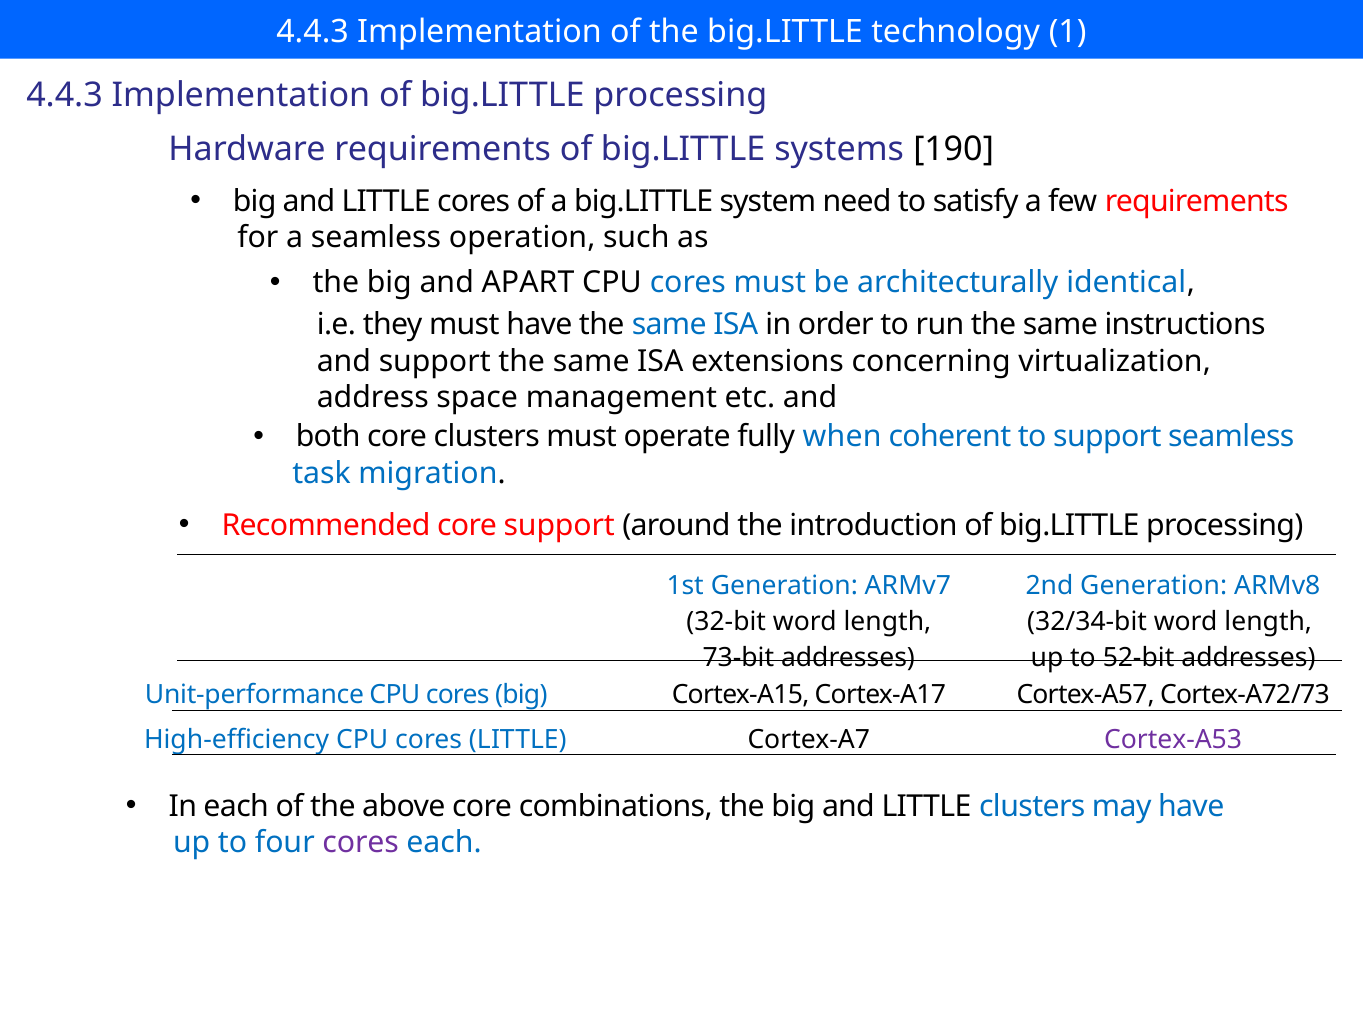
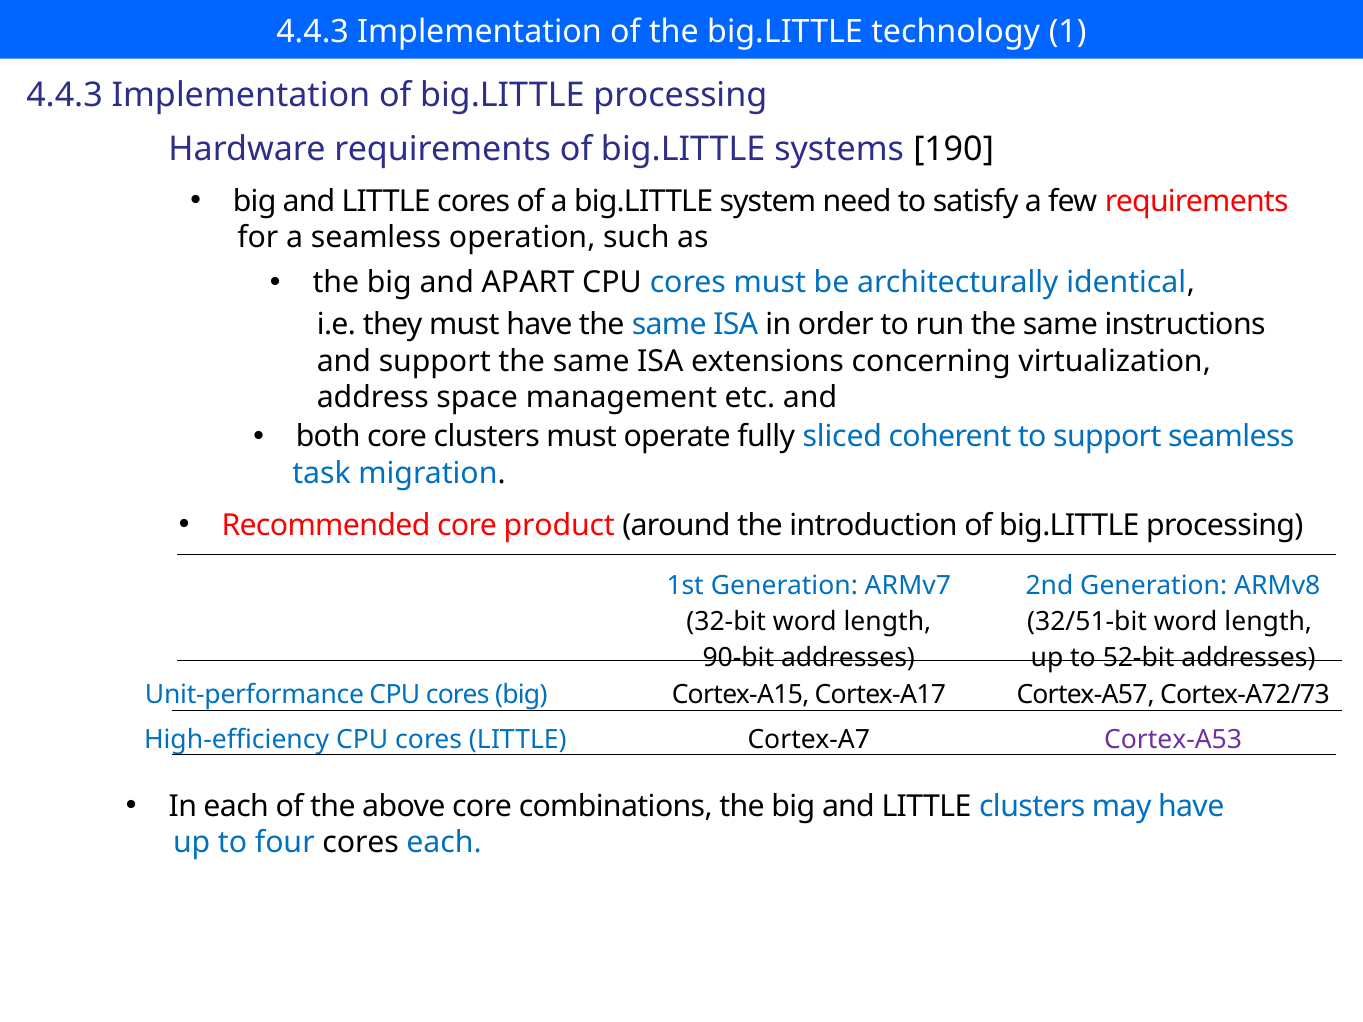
when: when -> sliced
core support: support -> product
32/34-bit: 32/34-bit -> 32/51-bit
73-bit: 73-bit -> 90-bit
cores at (361, 843) colour: purple -> black
